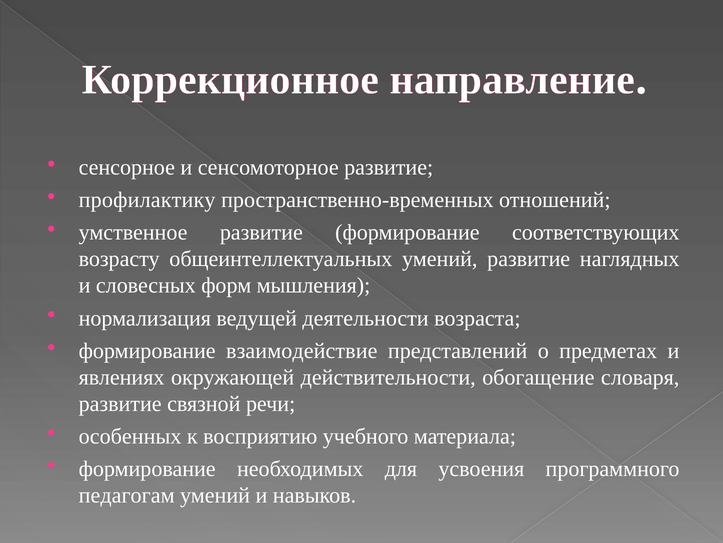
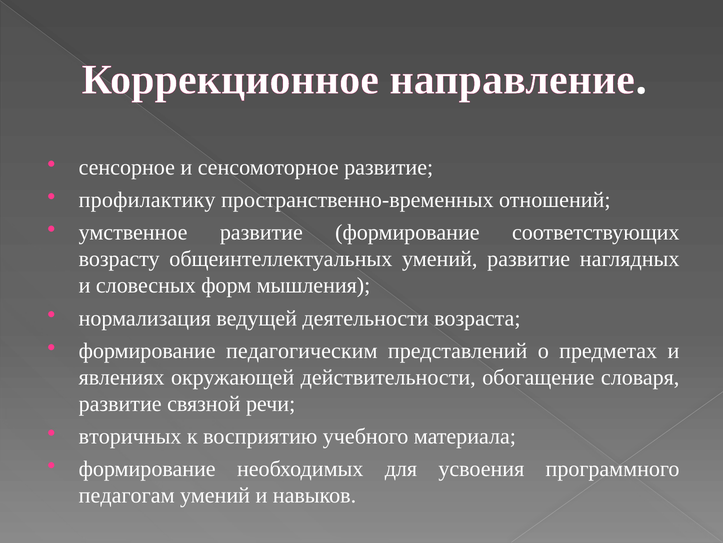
взаимодействие: взаимодействие -> педагогическим
особенных: особенных -> вторичных
